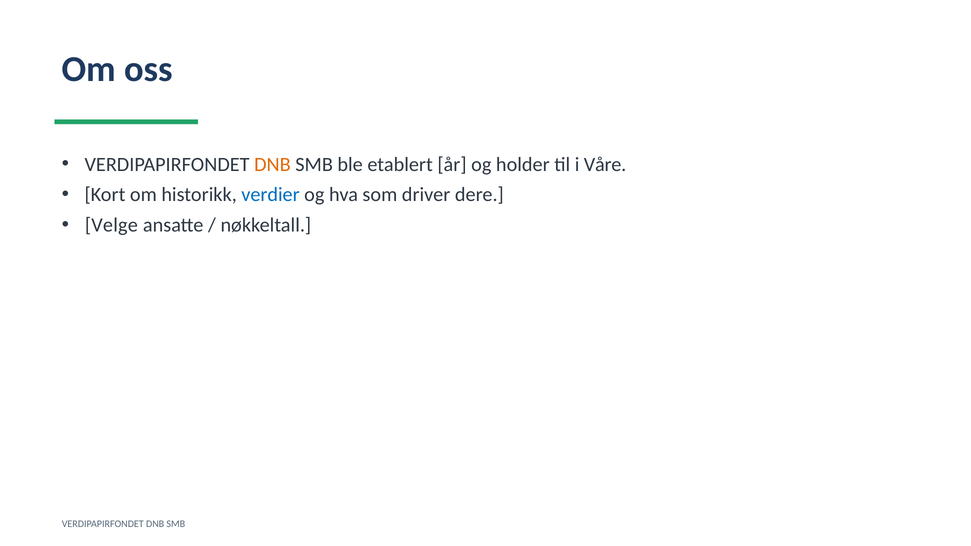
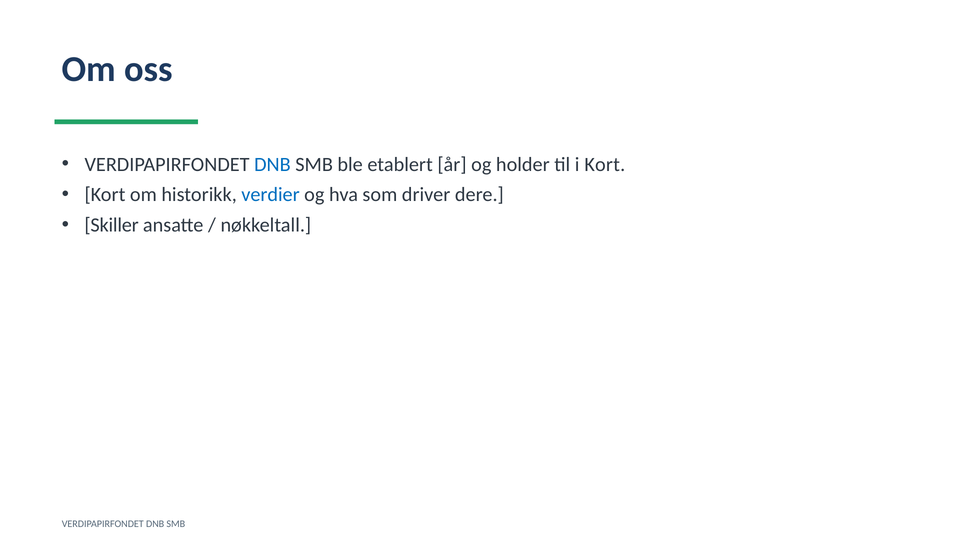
DNB at (272, 164) colour: orange -> blue
i Våre: Våre -> Kort
Velge: Velge -> Skiller
